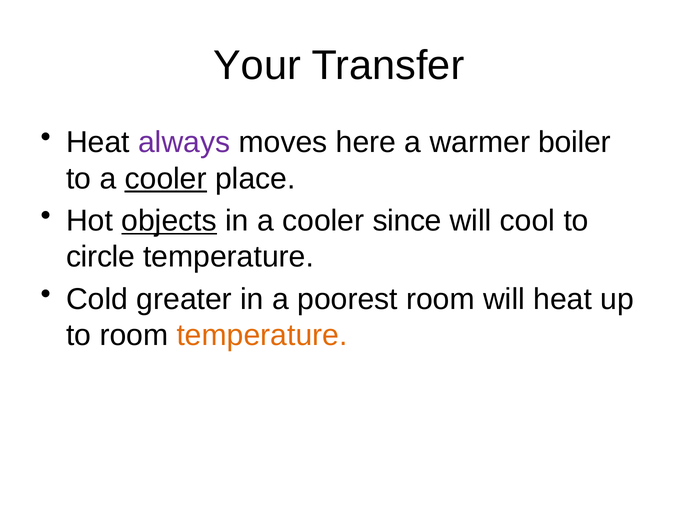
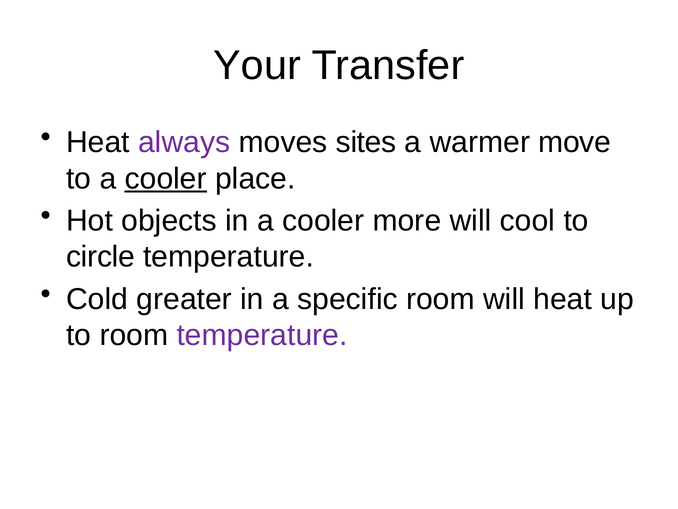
here: here -> sites
boiler: boiler -> move
objects underline: present -> none
since: since -> more
poorest: poorest -> specific
temperature at (262, 335) colour: orange -> purple
